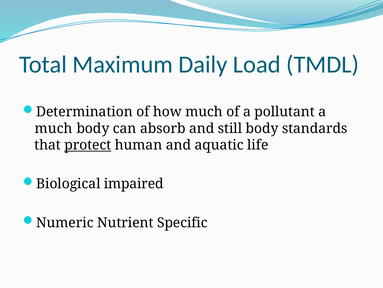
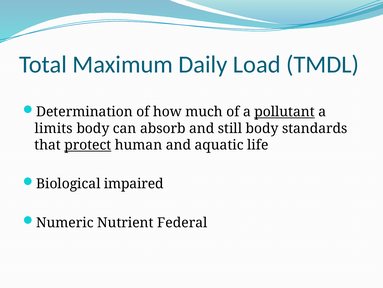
pollutant underline: none -> present
much at (54, 128): much -> limits
Specific: Specific -> Federal
